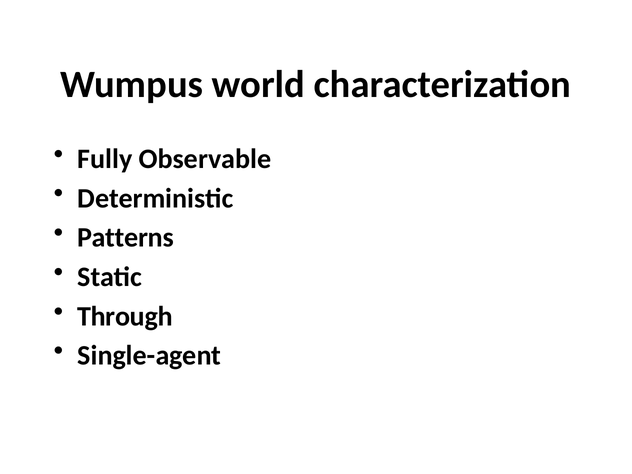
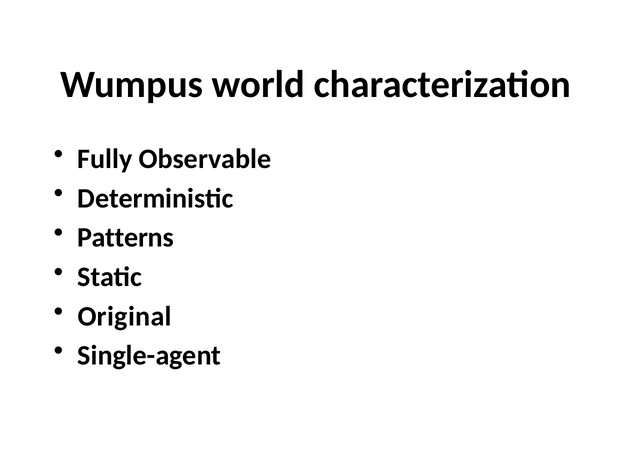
Through: Through -> Original
